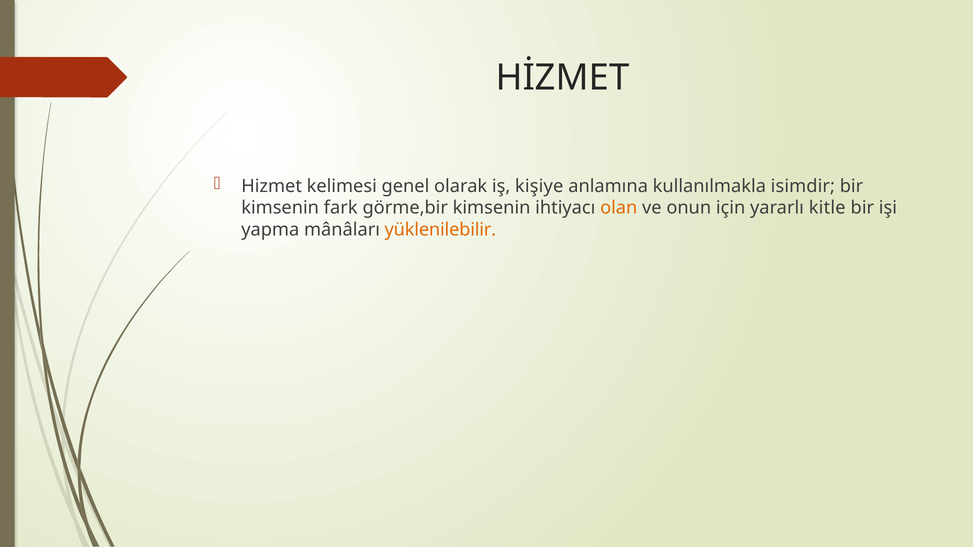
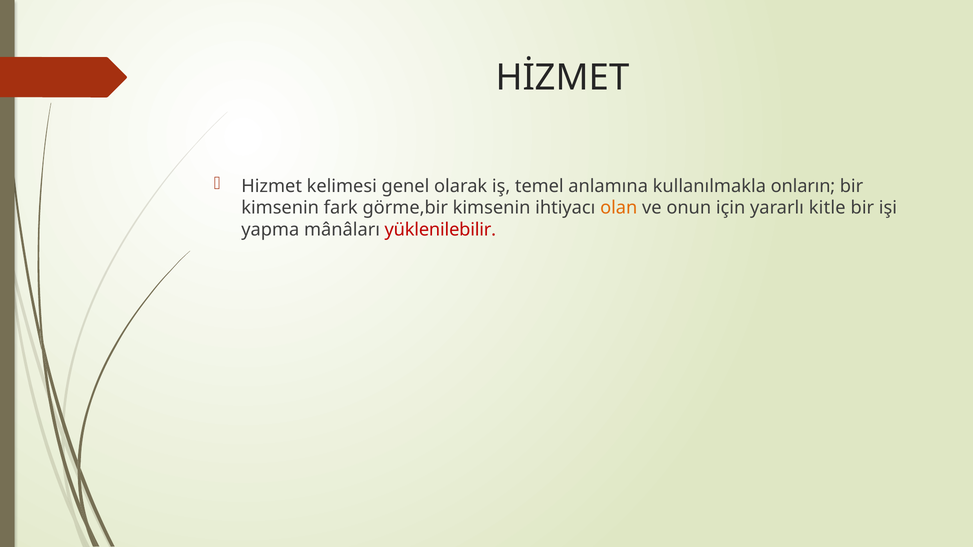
kişiye: kişiye -> temel
isimdir: isimdir -> onların
yüklenilebilir colour: orange -> red
